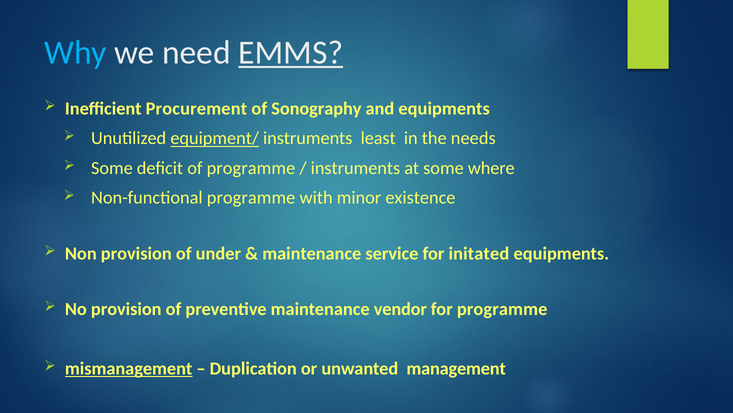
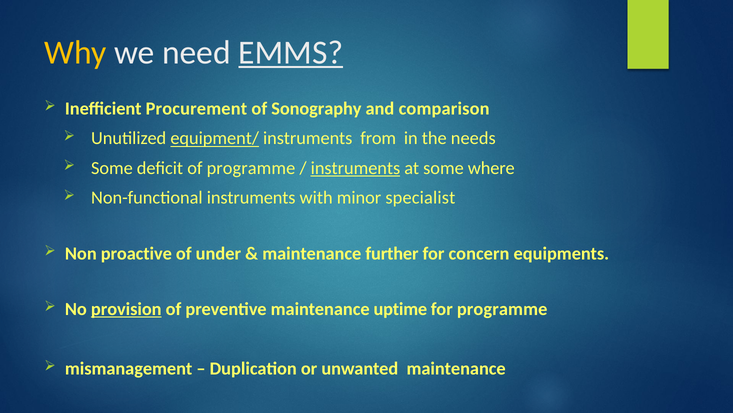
Why colour: light blue -> yellow
and equipments: equipments -> comparison
least: least -> from
instruments at (355, 168) underline: none -> present
Non-functional programme: programme -> instruments
existence: existence -> specialist
Non provision: provision -> proactive
service: service -> further
initated: initated -> concern
provision at (126, 309) underline: none -> present
vendor: vendor -> uptime
mismanagement underline: present -> none
unwanted management: management -> maintenance
